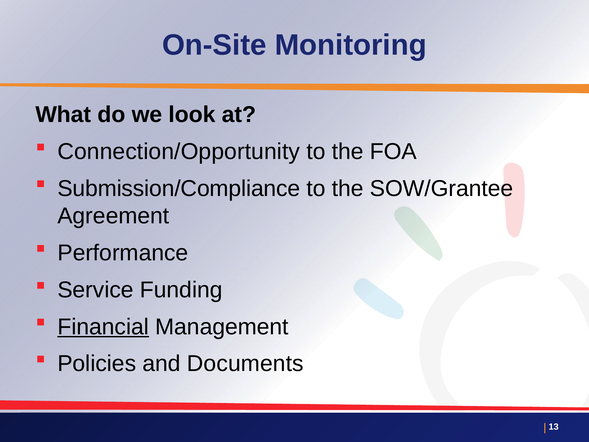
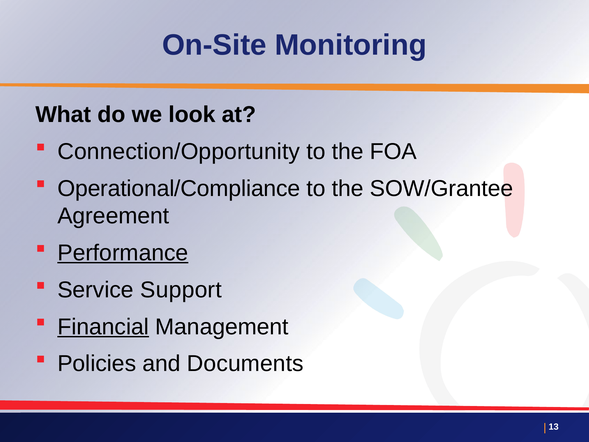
Submission/Compliance: Submission/Compliance -> Operational/Compliance
Performance underline: none -> present
Funding: Funding -> Support
